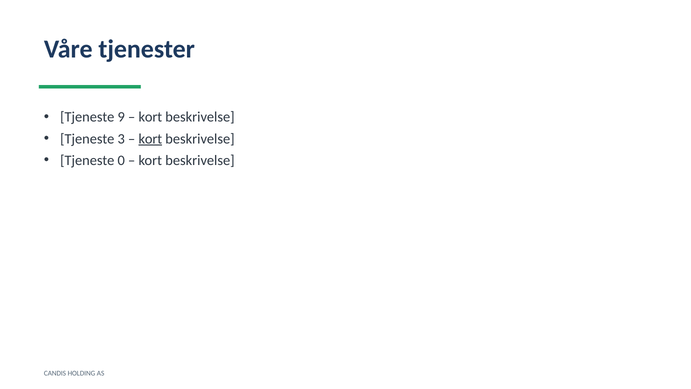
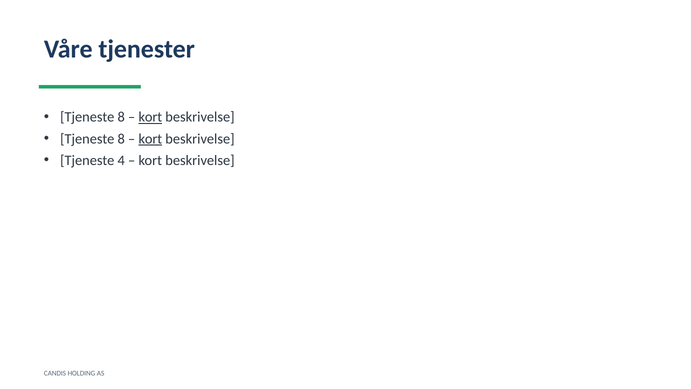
9 at (121, 117): 9 -> 8
kort at (150, 117) underline: none -> present
3 at (121, 139): 3 -> 8
0: 0 -> 4
